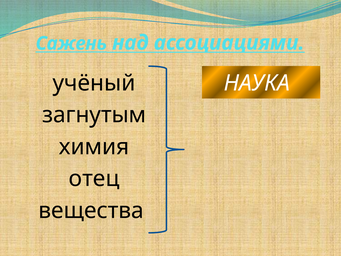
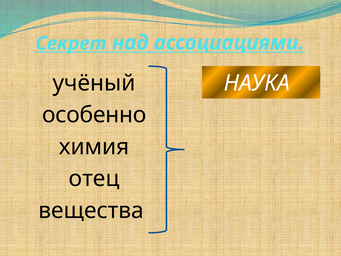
Сажень: Сажень -> Секрет
загнутым: загнутым -> особенно
